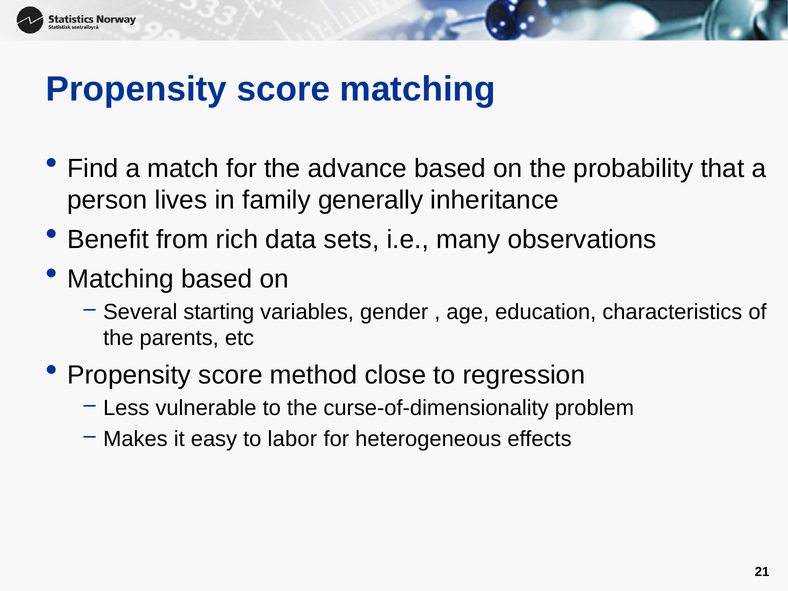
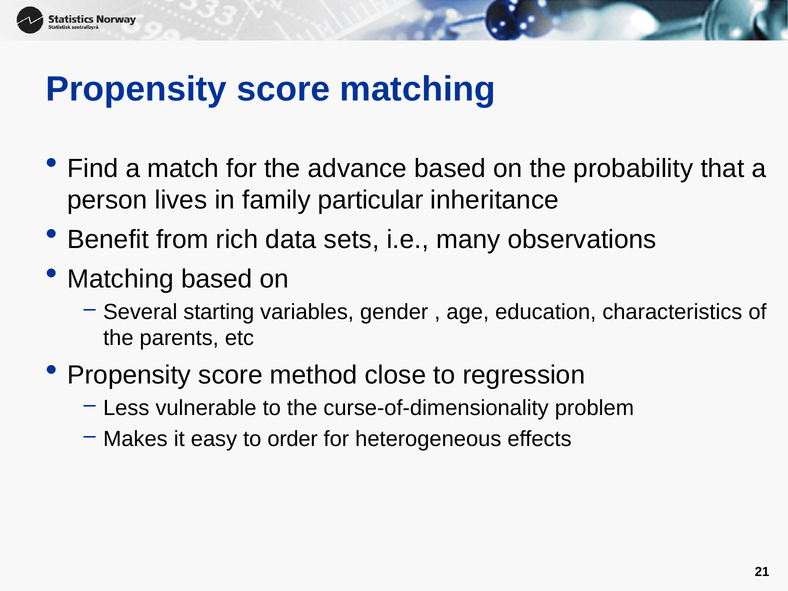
generally: generally -> particular
labor: labor -> order
